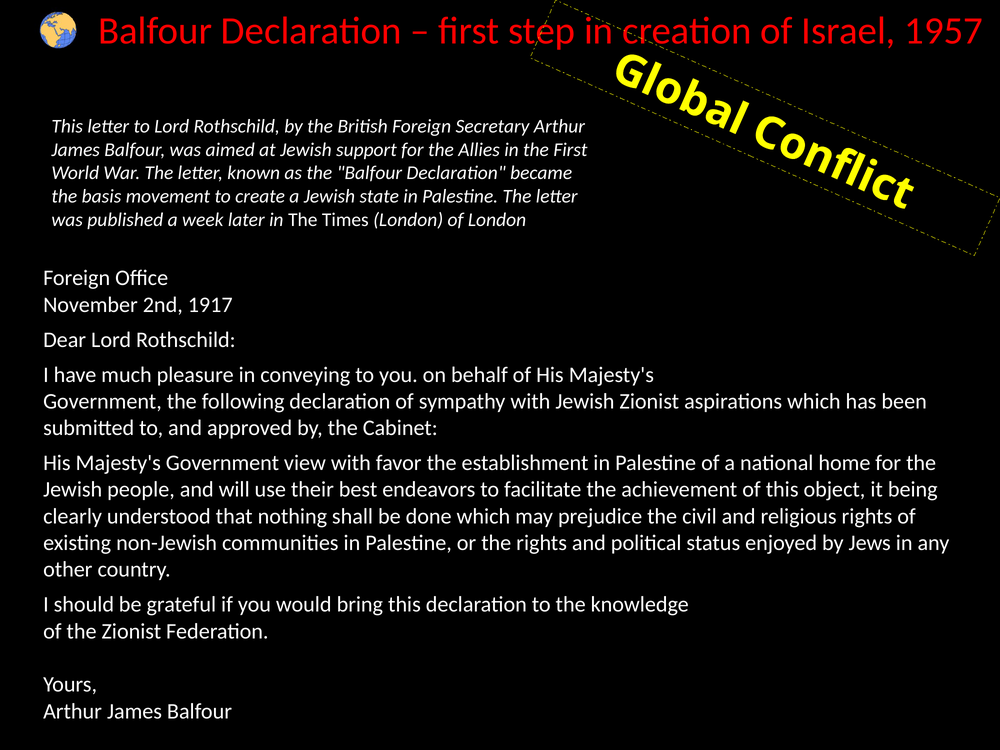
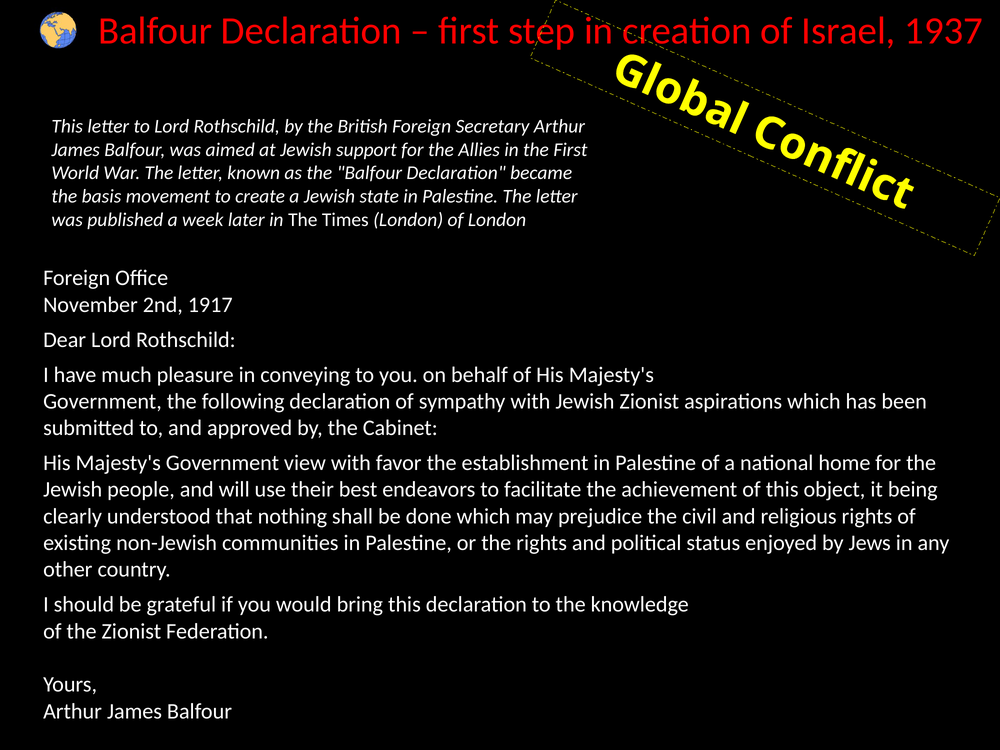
1957: 1957 -> 1937
